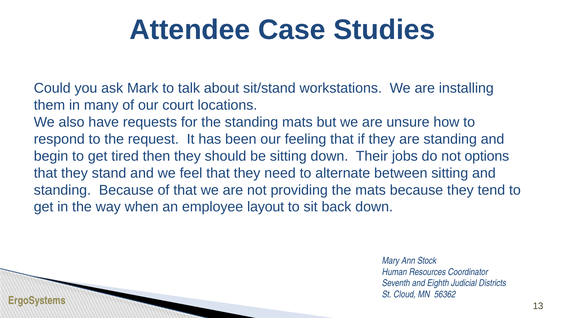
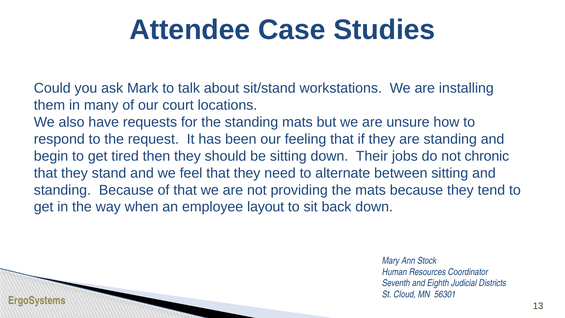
options: options -> chronic
56362: 56362 -> 56301
